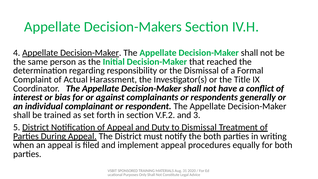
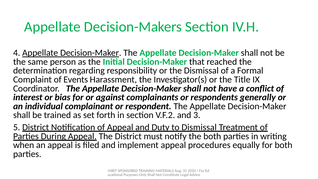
Actual: Actual -> Events
